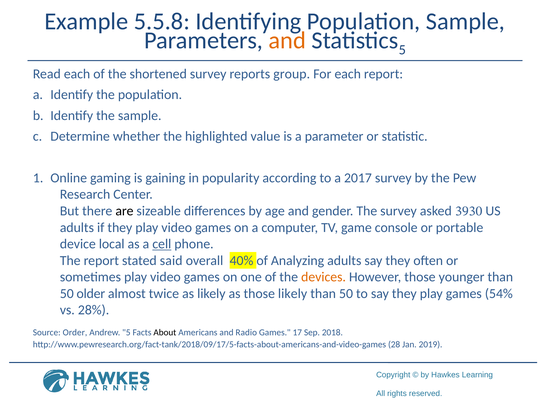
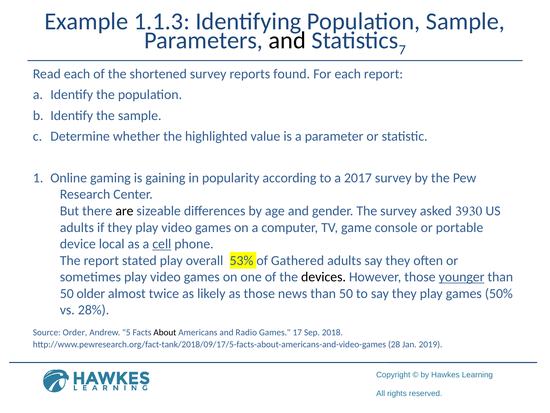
5.5.8: 5.5.8 -> 1.1.3
and at (287, 40) colour: orange -> black
5 at (402, 50): 5 -> 7
group: group -> found
stated said: said -> play
40%: 40% -> 53%
Analyzing: Analyzing -> Gathered
devices colour: orange -> black
younger underline: none -> present
those likely: likely -> news
54%: 54% -> 50%
